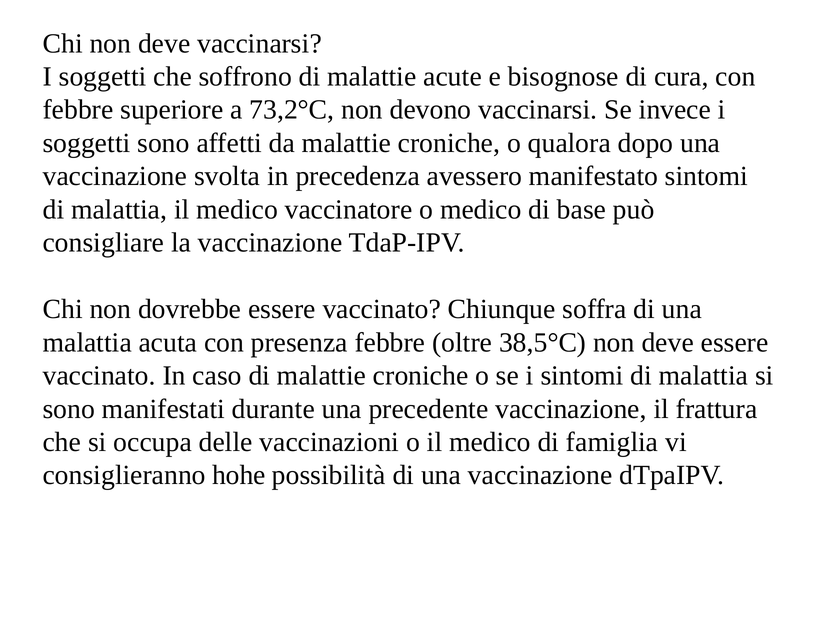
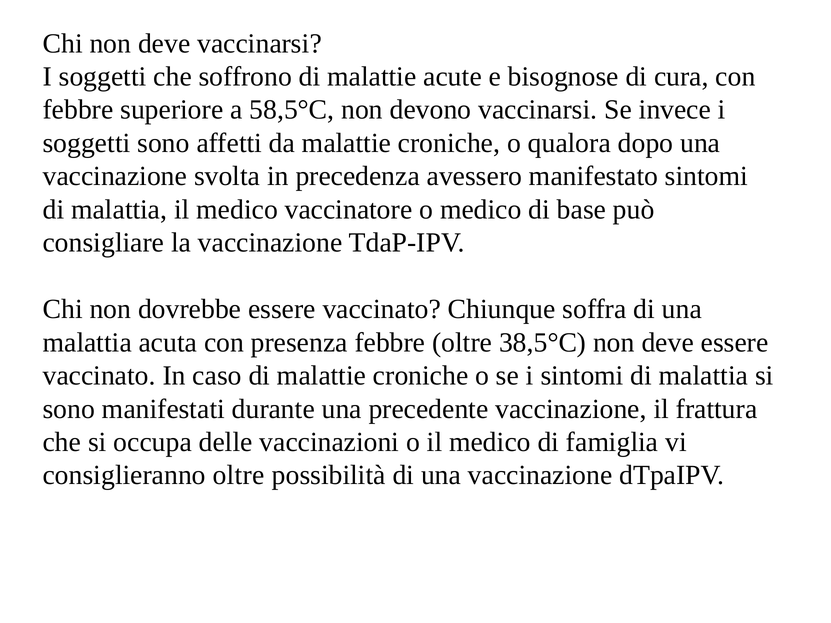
73,2°C: 73,2°C -> 58,5°C
consiglieranno hohe: hohe -> oltre
